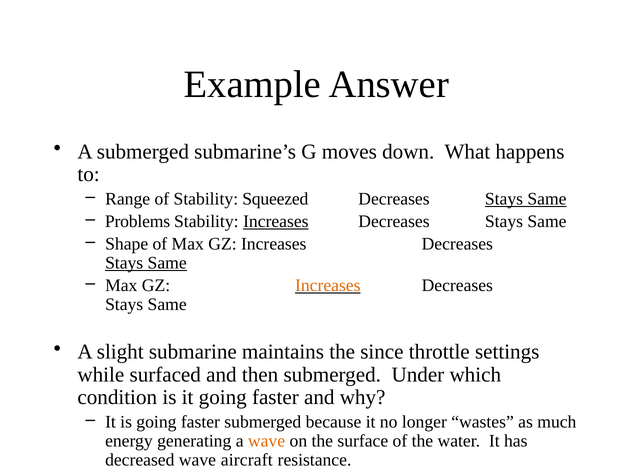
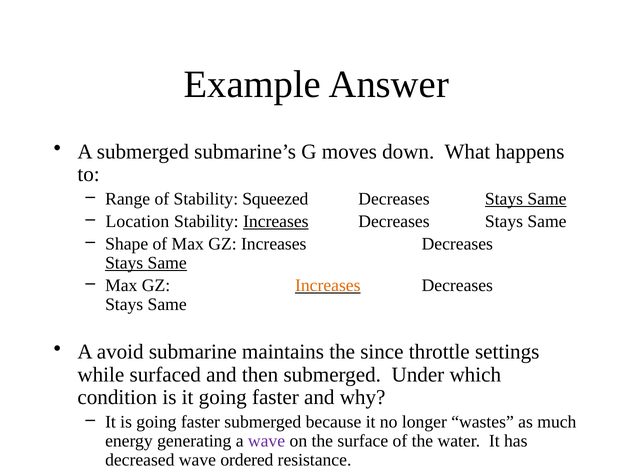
Problems: Problems -> Location
slight: slight -> avoid
wave at (267, 441) colour: orange -> purple
aircraft: aircraft -> ordered
